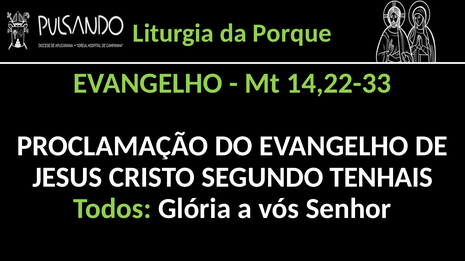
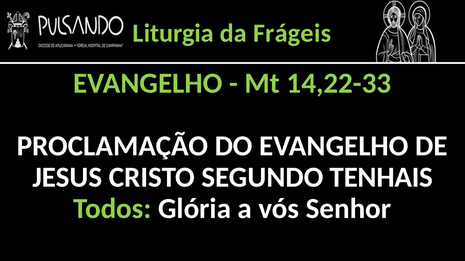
Porque: Porque -> Frágeis
